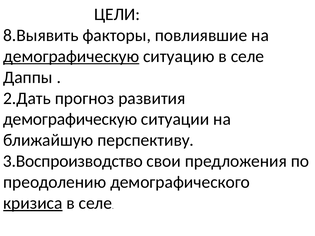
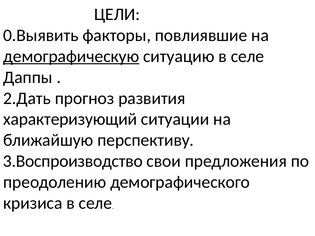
8.Выявить: 8.Выявить -> 0.Выявить
демографическую at (70, 119): демографическую -> характеризующий
кризиса underline: present -> none
